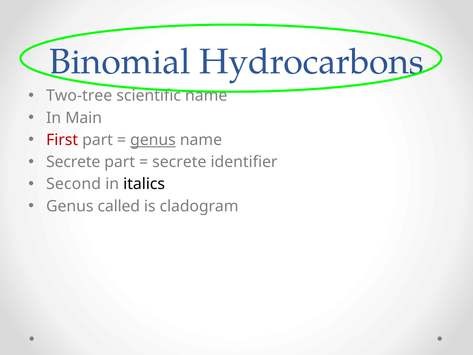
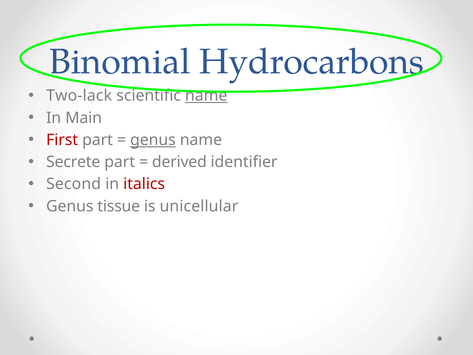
Two-tree: Two-tree -> Two-lack
name at (206, 96) underline: none -> present
secrete at (179, 162): secrete -> derived
italics colour: black -> red
called: called -> tissue
cladogram: cladogram -> unicellular
